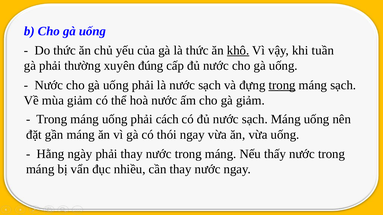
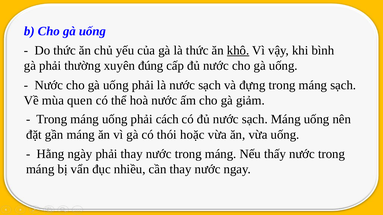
tuần: tuần -> bình
trong at (282, 85) underline: present -> none
mùa giảm: giảm -> quen
thói ngay: ngay -> hoặc
